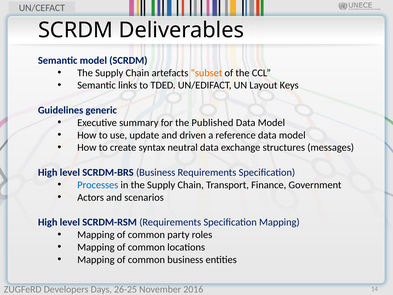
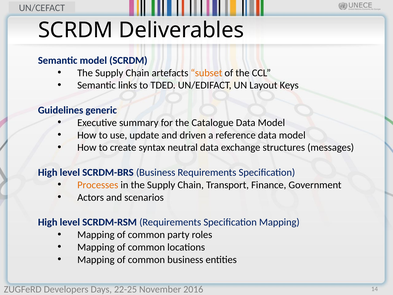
Published: Published -> Catalogue
Processes colour: blue -> orange
26-25: 26-25 -> 22-25
